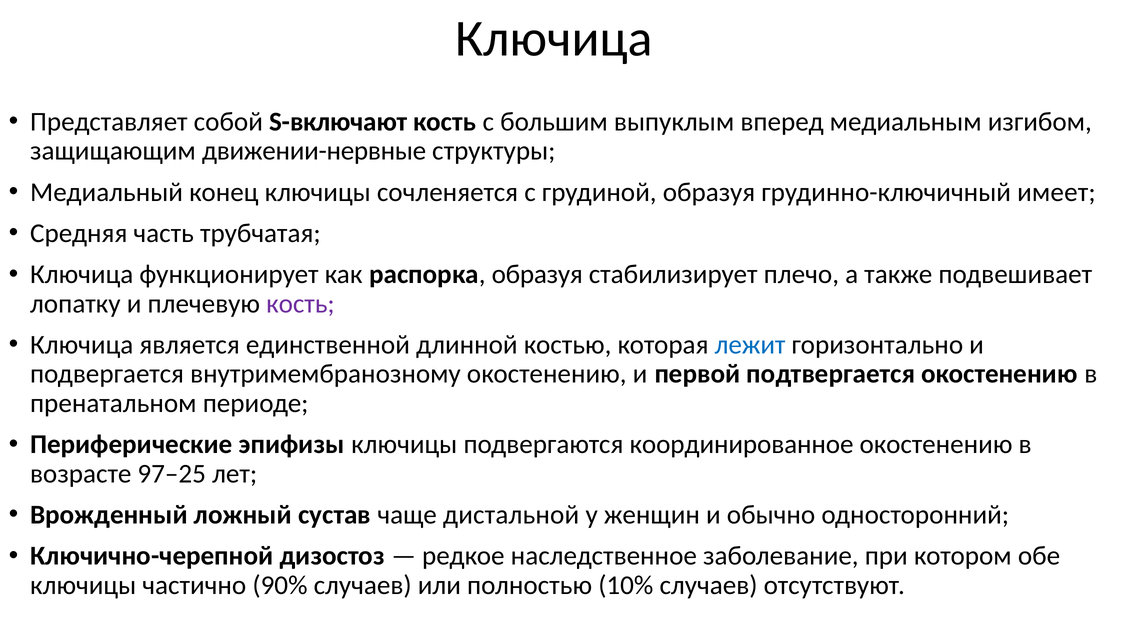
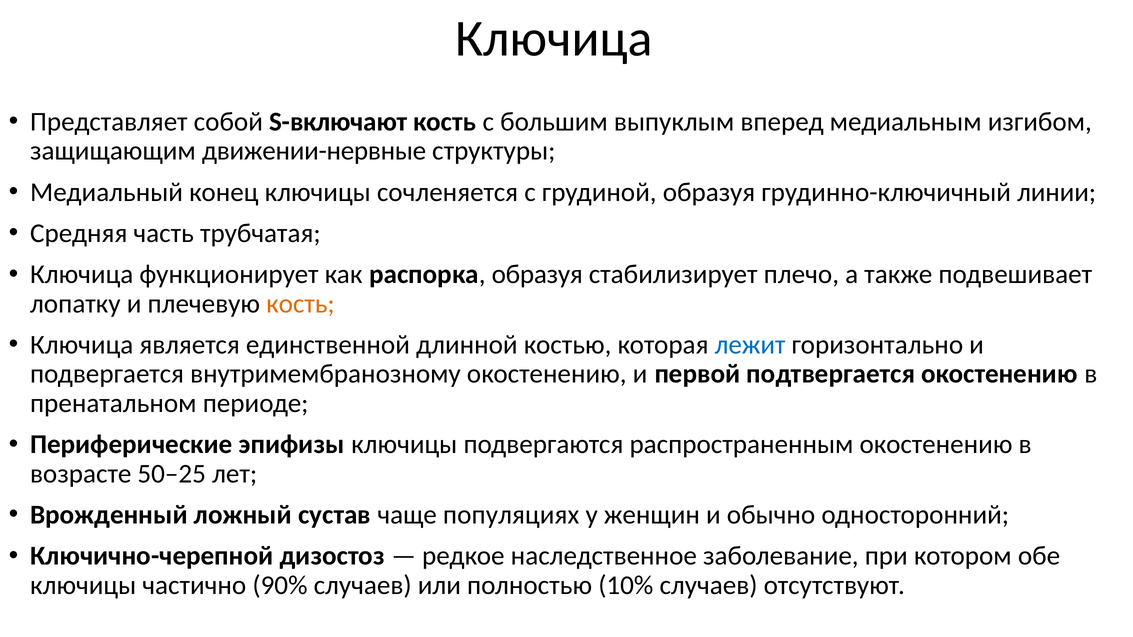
имеет: имеет -> линии
кость at (300, 304) colour: purple -> orange
координированное: координированное -> распространенным
97–25: 97–25 -> 50–25
дистальной: дистальной -> популяциях
